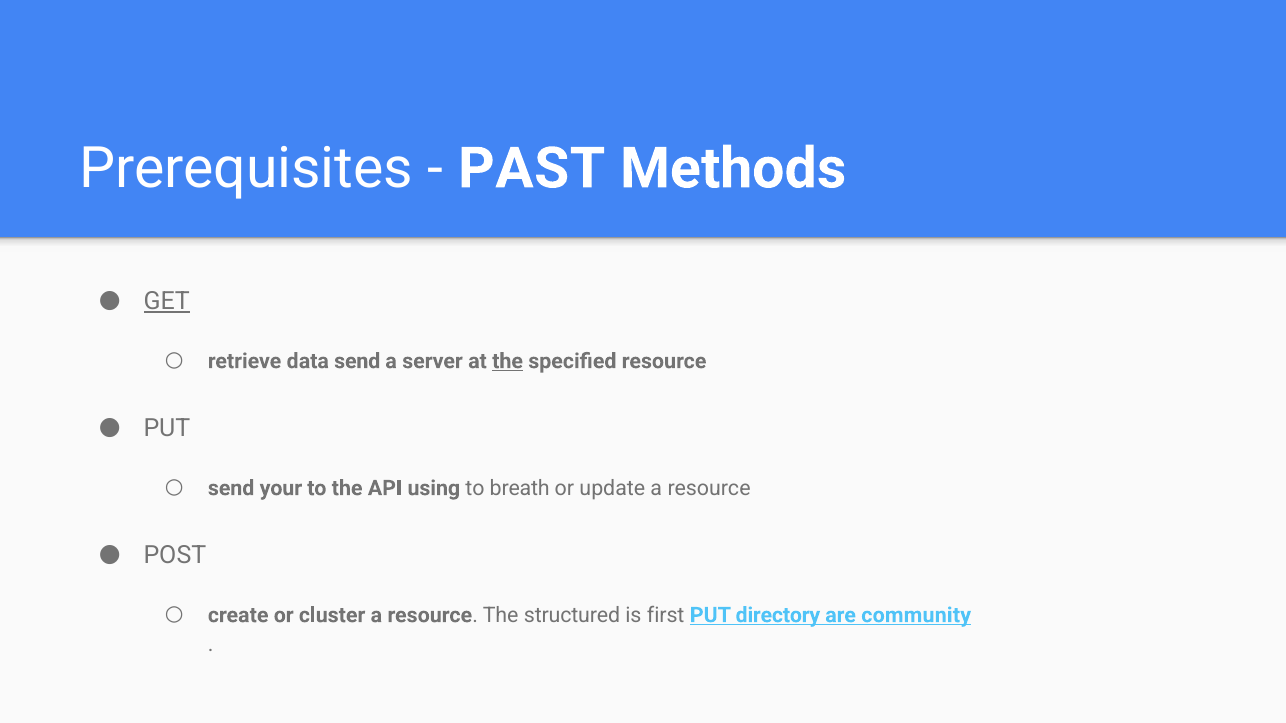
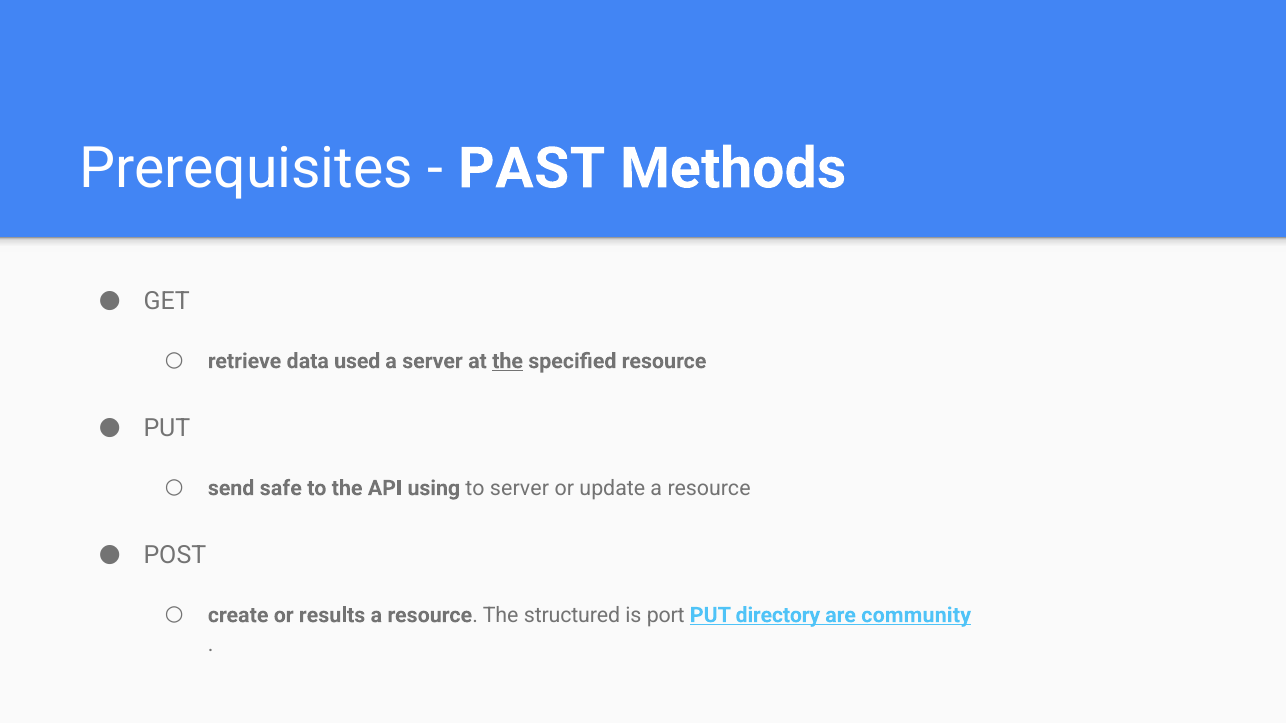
GET underline: present -> none
data send: send -> used
your: your -> safe
to breath: breath -> server
cluster: cluster -> results
first: first -> port
